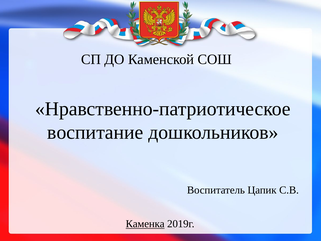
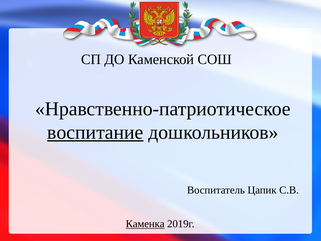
воспитание underline: none -> present
